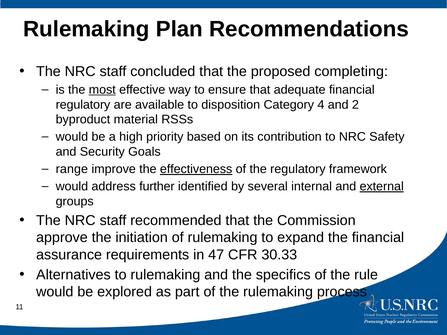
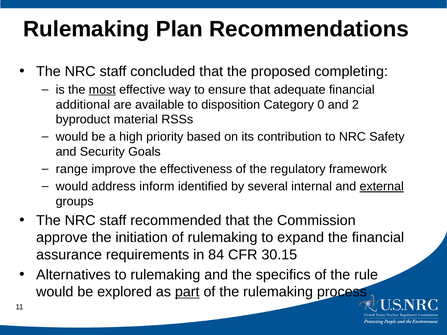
regulatory at (83, 105): regulatory -> additional
4: 4 -> 0
effectiveness underline: present -> none
further: further -> inform
47: 47 -> 84
30.33: 30.33 -> 30.15
part underline: none -> present
